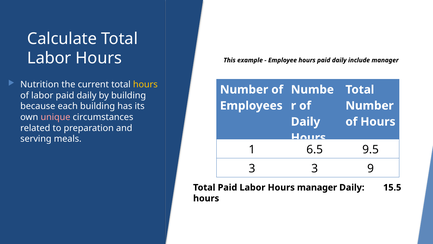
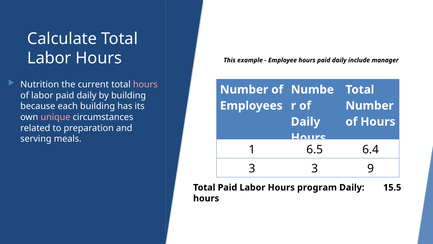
hours at (145, 84) colour: yellow -> pink
9.5: 9.5 -> 6.4
Hours manager: manager -> program
